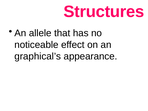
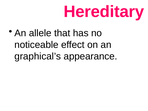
Structures: Structures -> Hereditary
